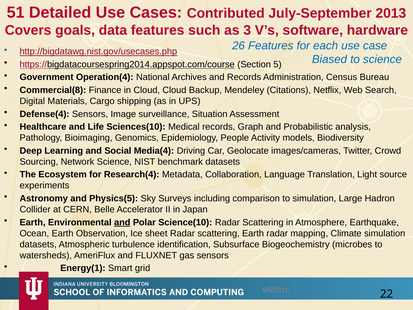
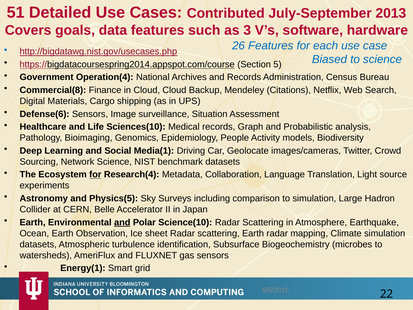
Defense(4: Defense(4 -> Defense(6
Media(4: Media(4 -> Media(1
for at (95, 174) underline: none -> present
